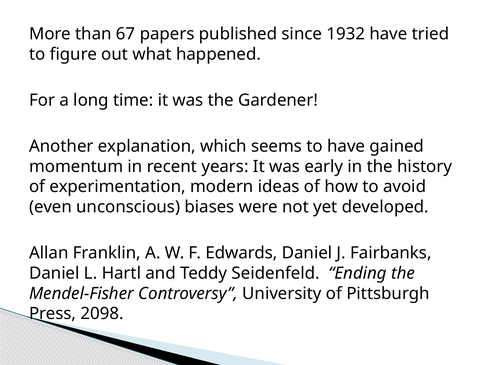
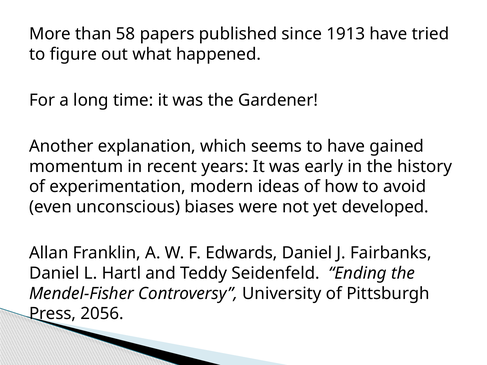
67: 67 -> 58
1932: 1932 -> 1913
2098: 2098 -> 2056
